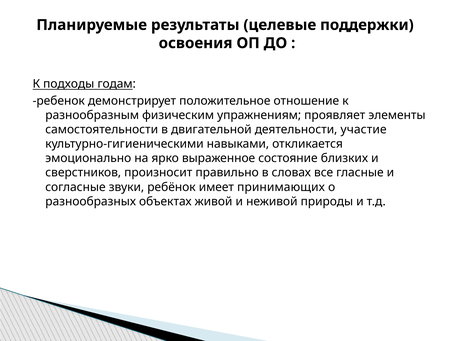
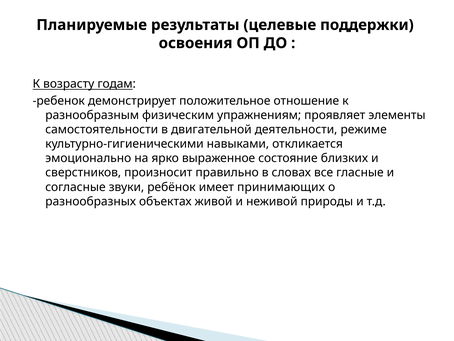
подходы: подходы -> возрасту
участие: участие -> режиме
